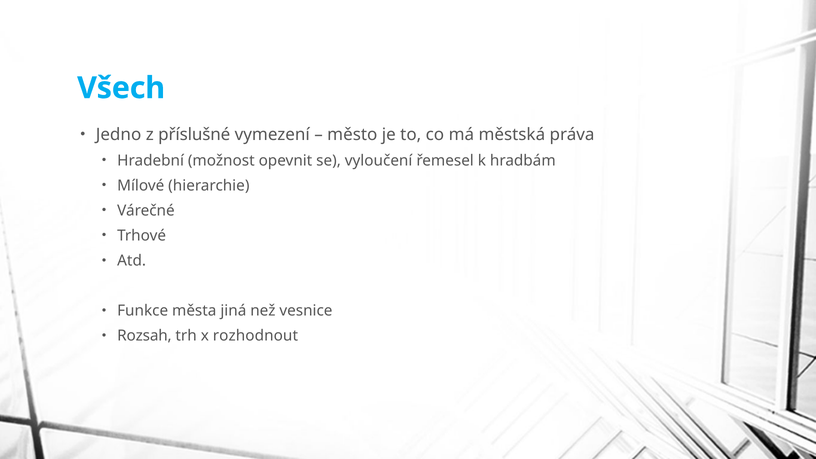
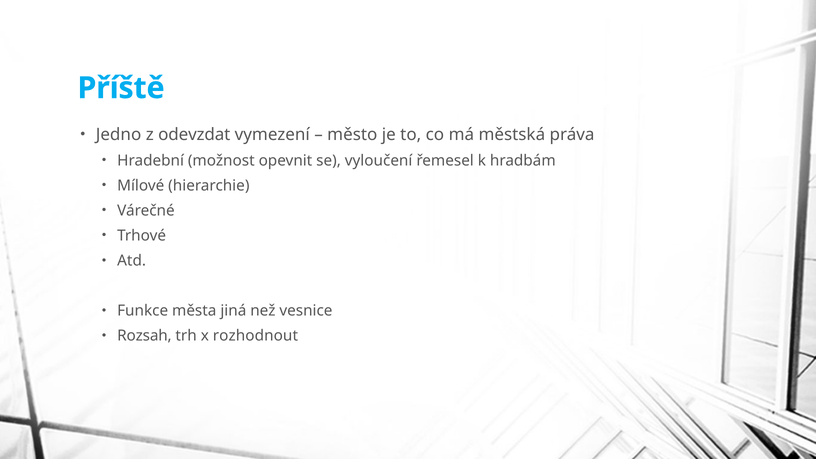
Všech: Všech -> Příště
příslušné: příslušné -> odevzdat
